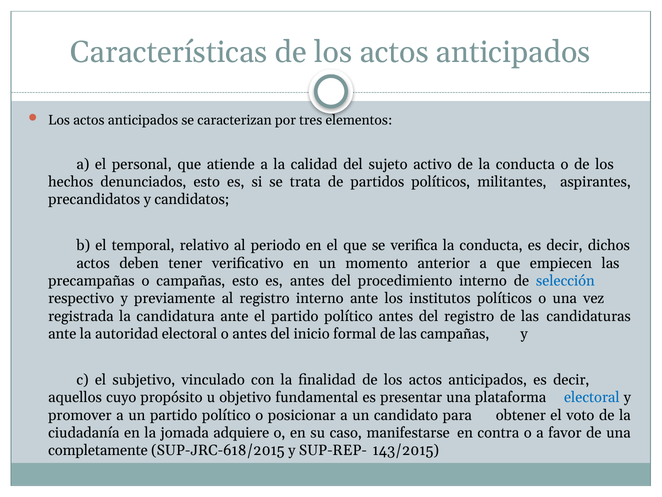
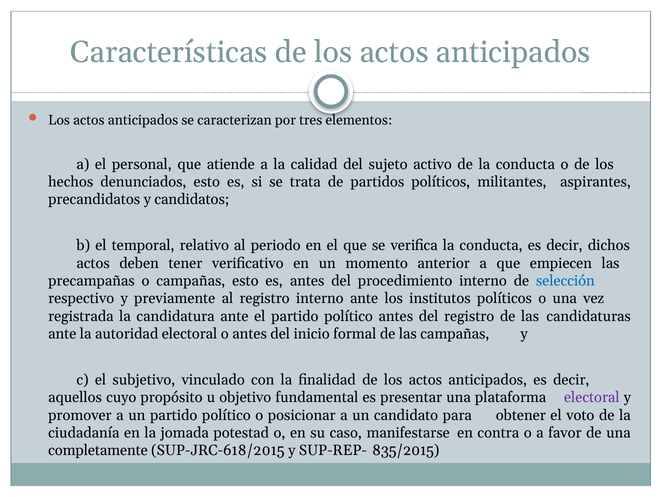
electoral at (592, 397) colour: blue -> purple
adquiere: adquiere -> potestad
143/2015: 143/2015 -> 835/2015
